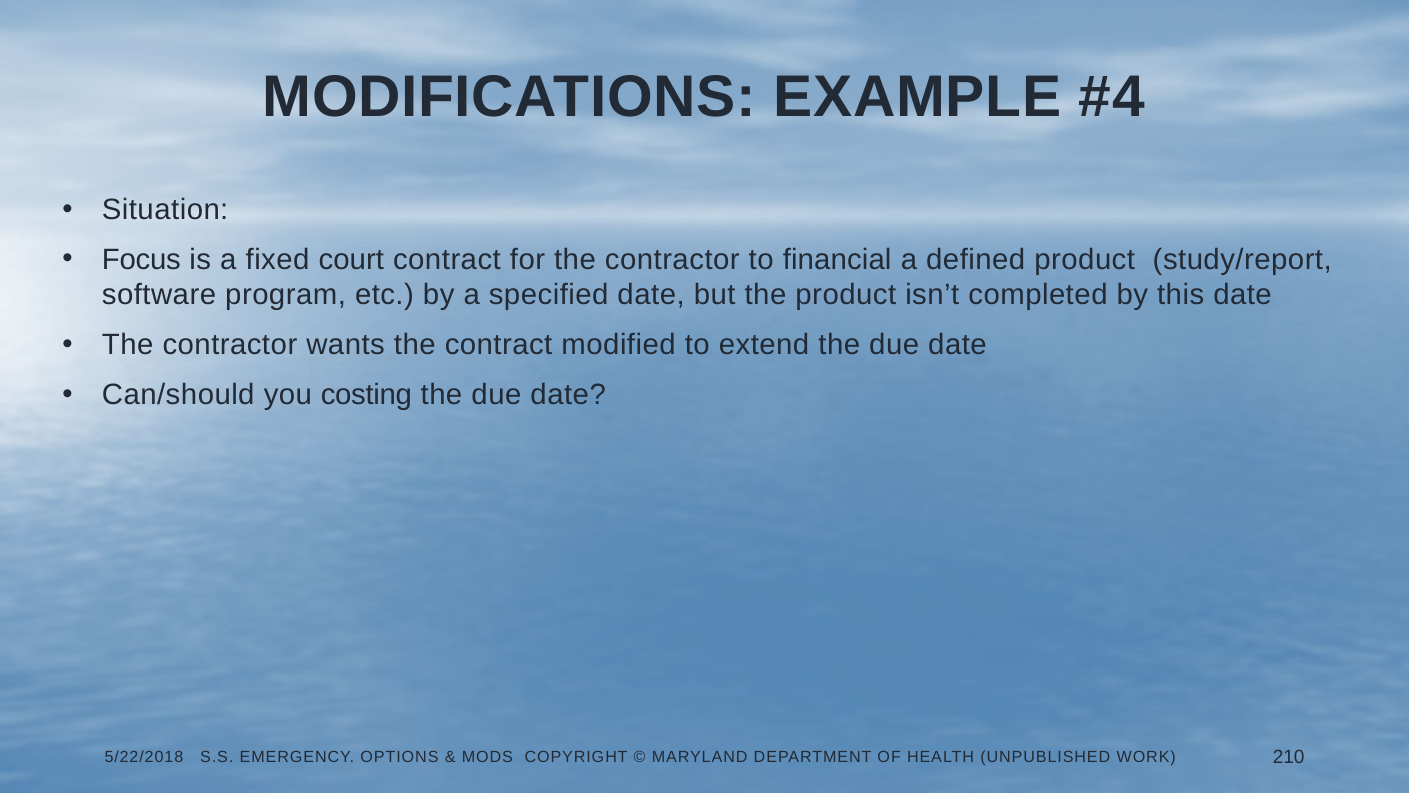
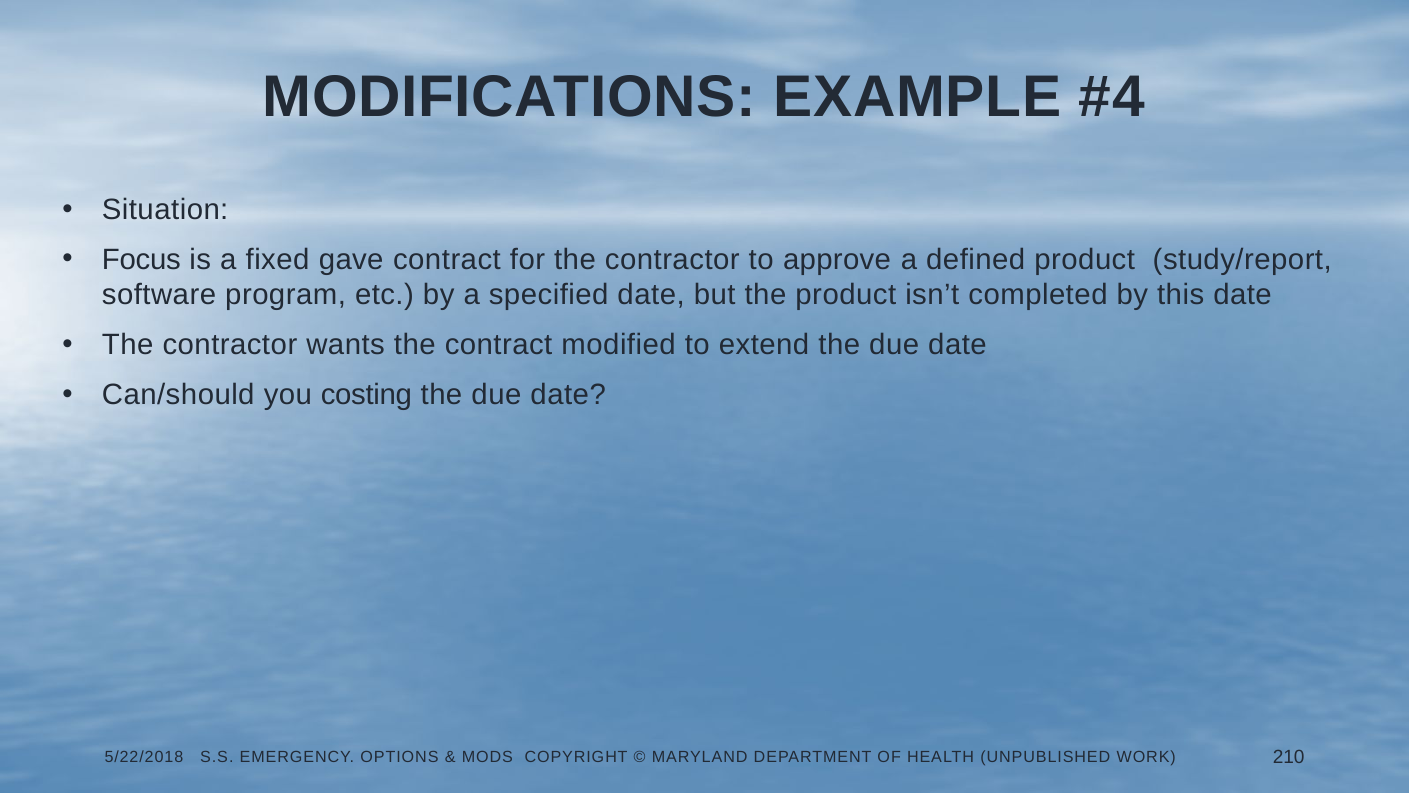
court: court -> gave
financial: financial -> approve
